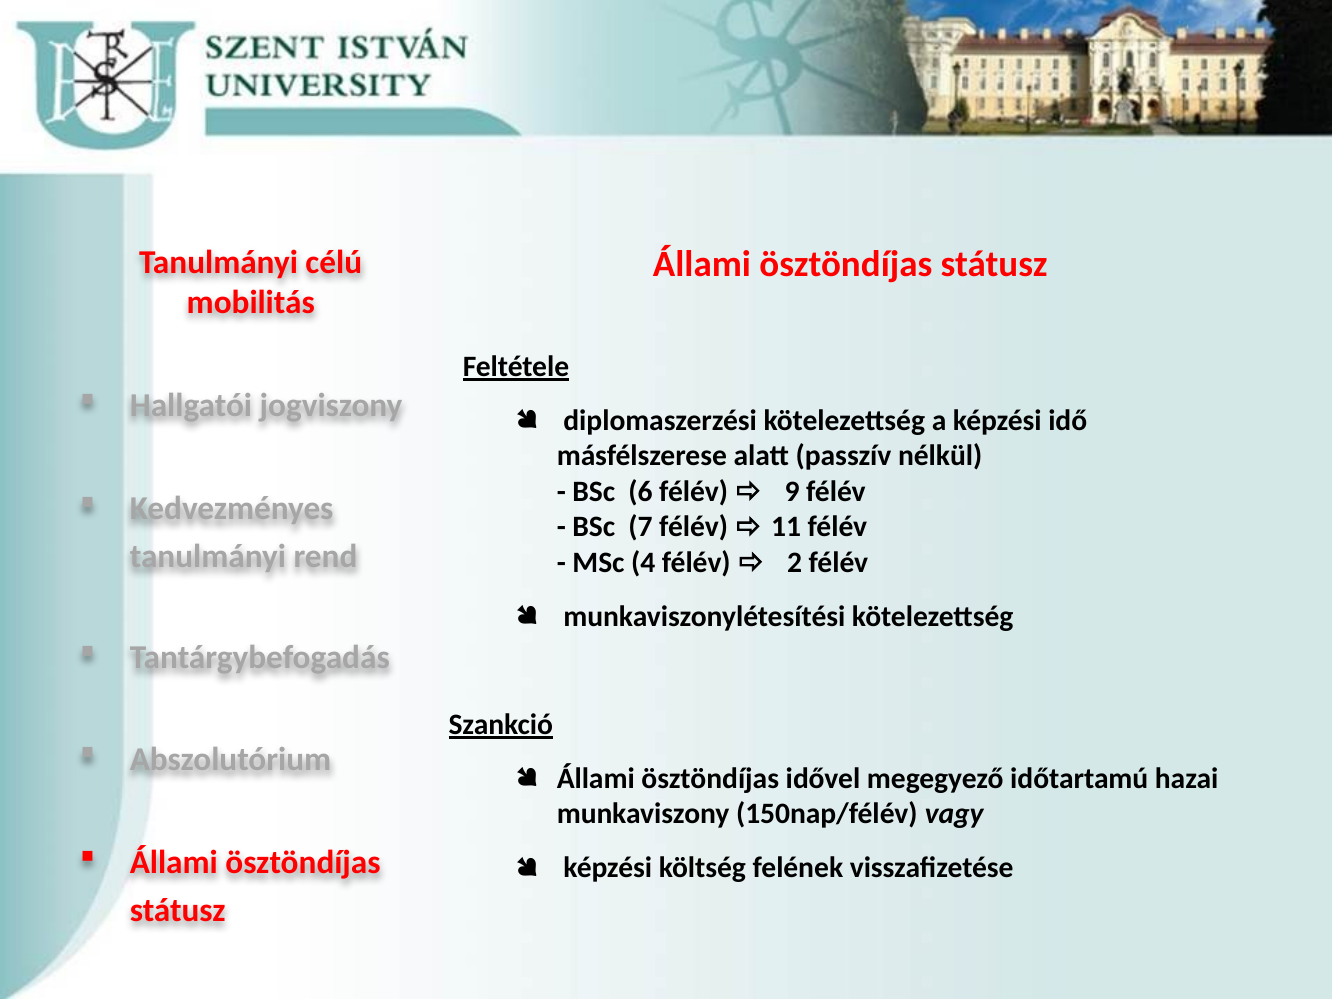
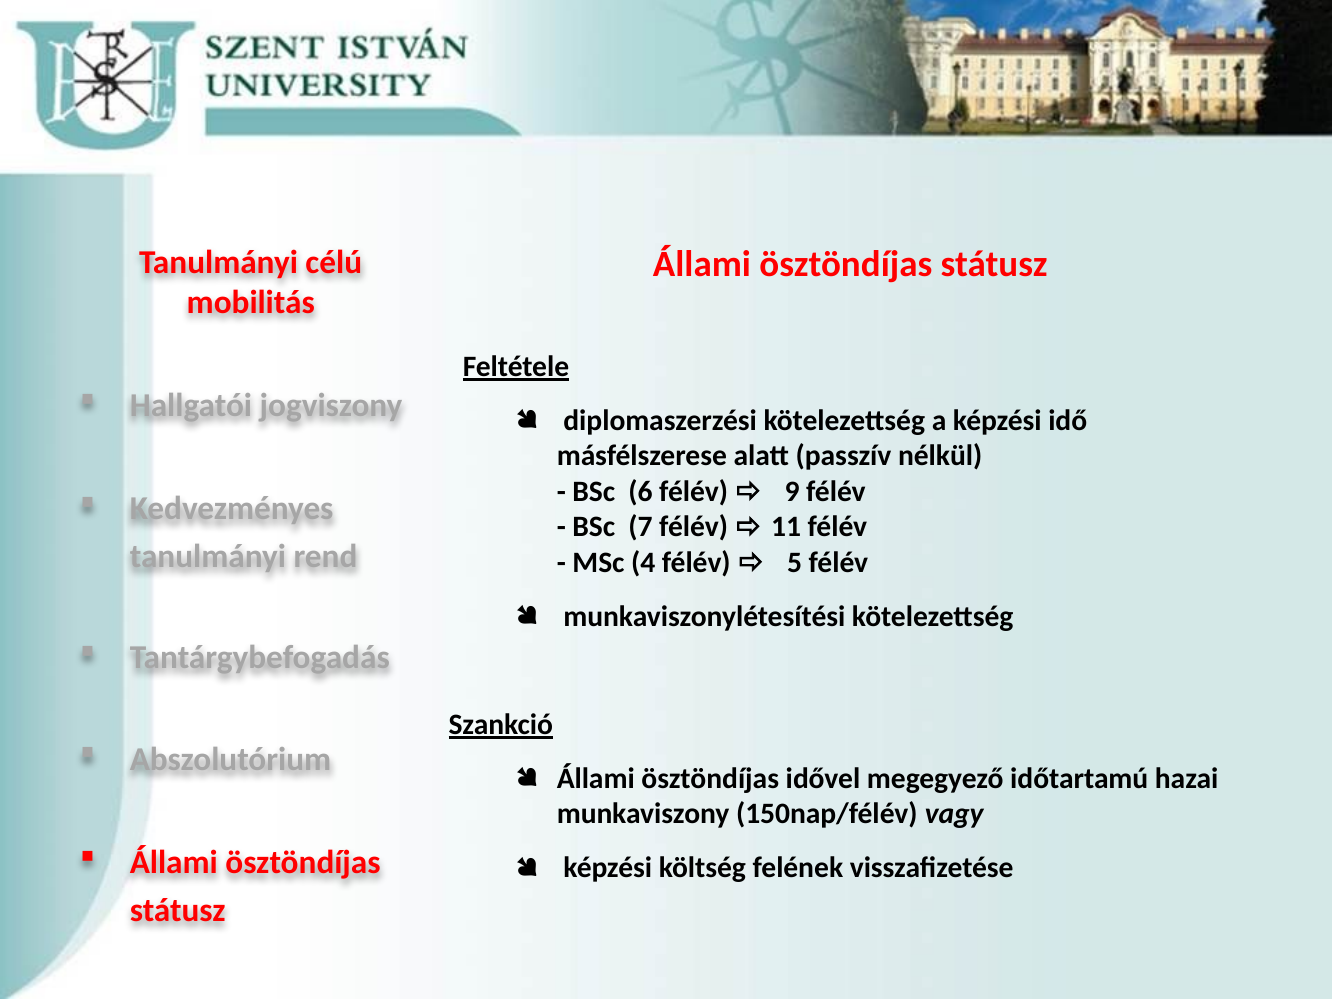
2: 2 -> 5
